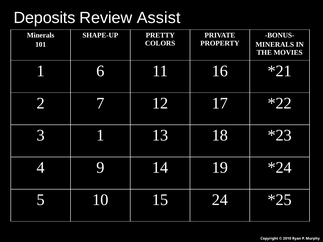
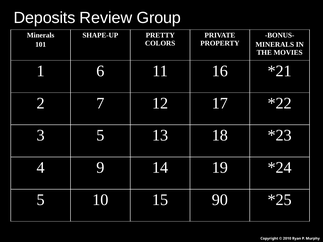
Assist: Assist -> Group
3 1: 1 -> 5
24: 24 -> 90
